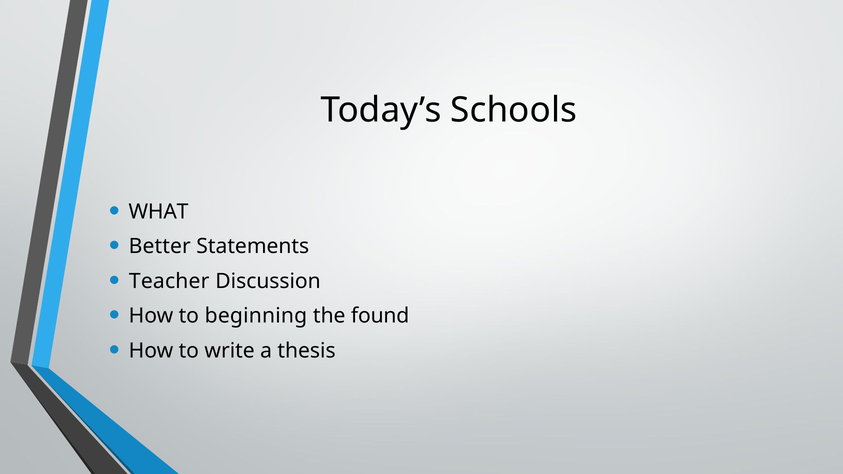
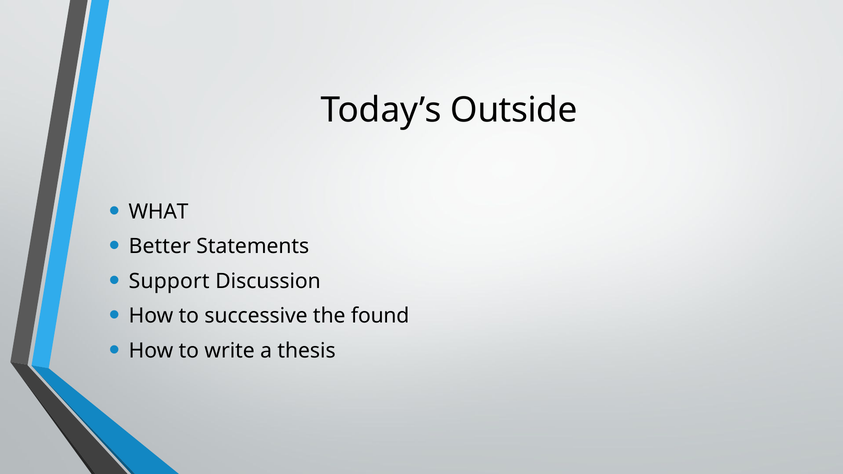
Schools: Schools -> Outside
Teacher: Teacher -> Support
beginning: beginning -> successive
